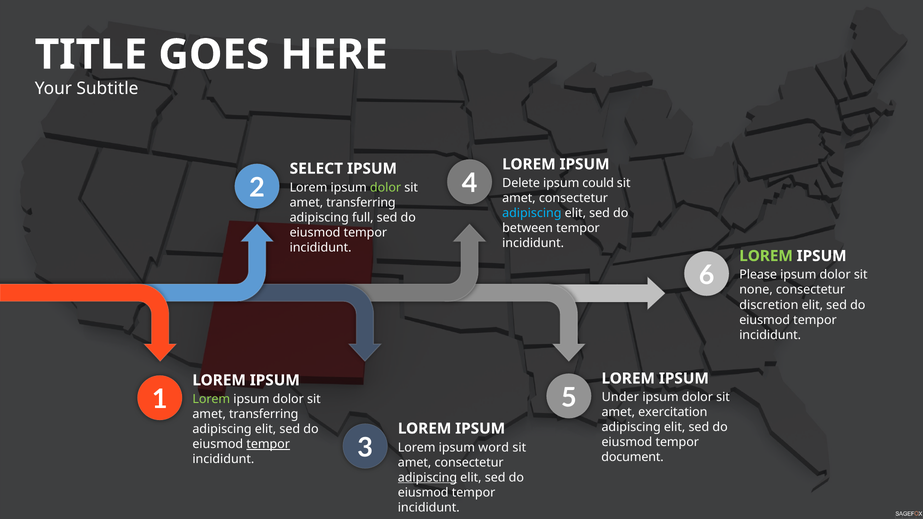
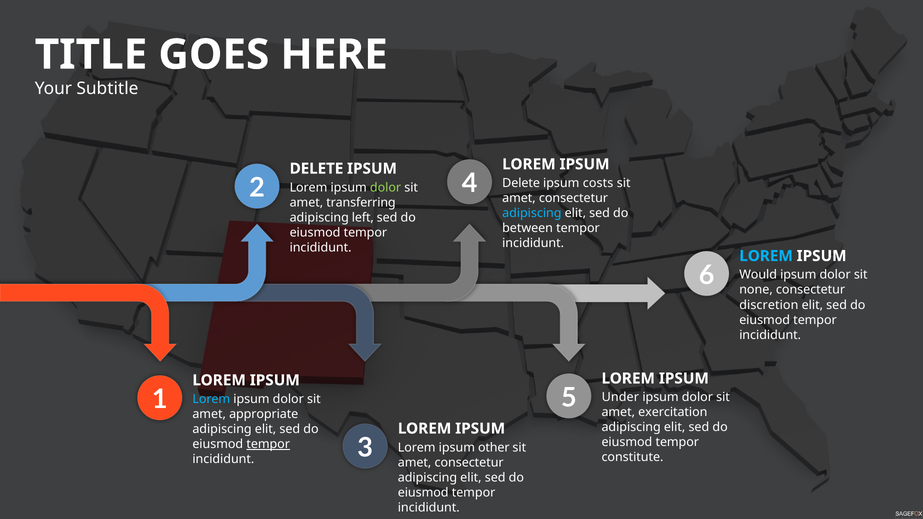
SELECT at (316, 169): SELECT -> DELETE
could: could -> costs
full: full -> left
LOREM at (766, 256) colour: light green -> light blue
Please: Please -> Would
Lorem at (211, 399) colour: light green -> light blue
transferring at (264, 414): transferring -> appropriate
word: word -> other
document: document -> constitute
adipiscing at (427, 478) underline: present -> none
